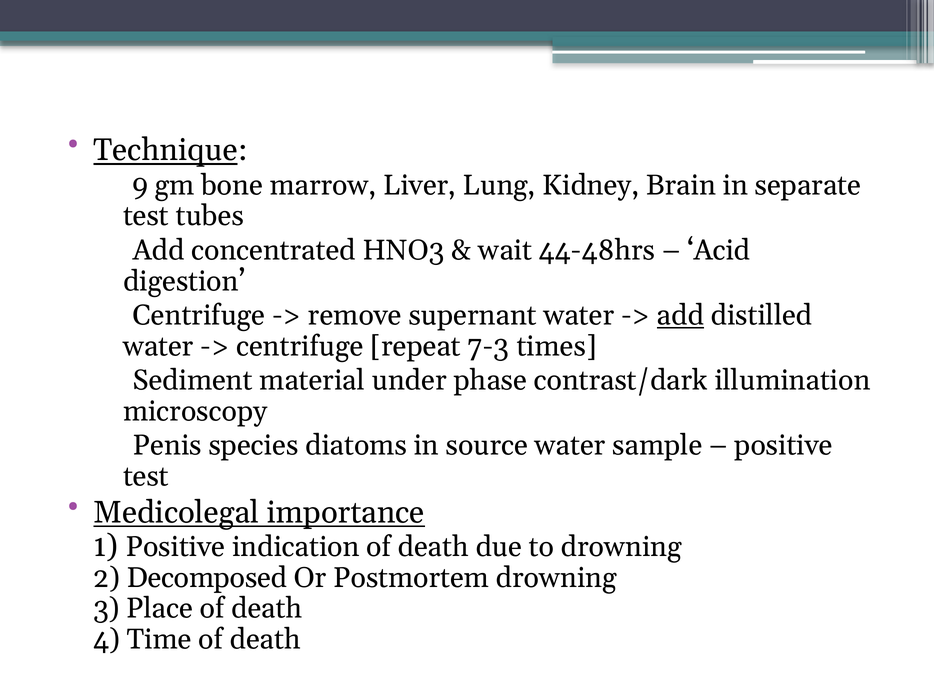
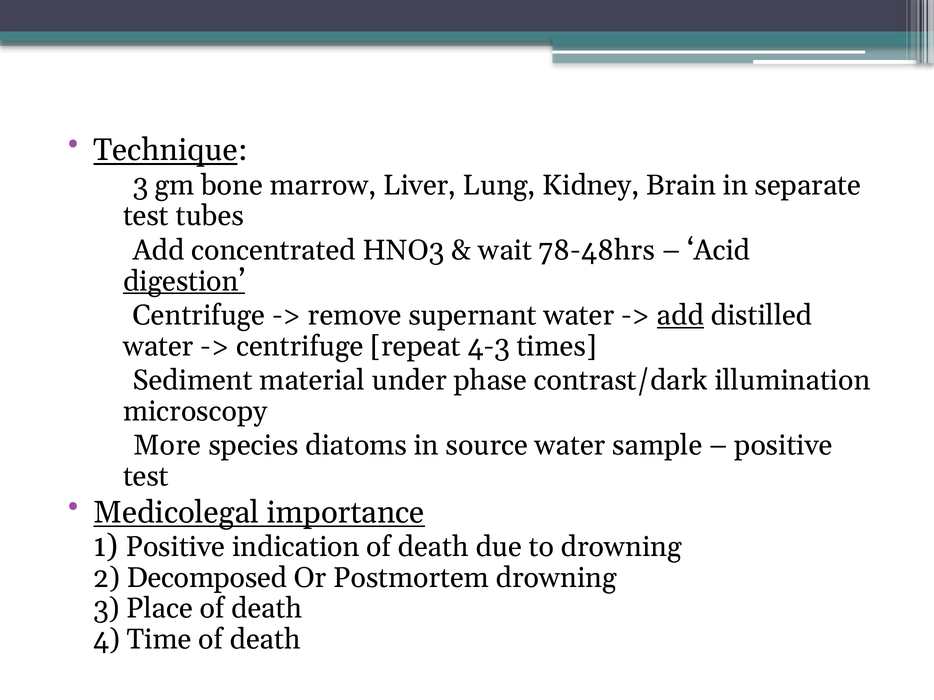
9 at (140, 185): 9 -> 3
44-48hrs: 44-48hrs -> 78-48hrs
digestion underline: none -> present
7-3: 7-3 -> 4-3
Penis: Penis -> More
